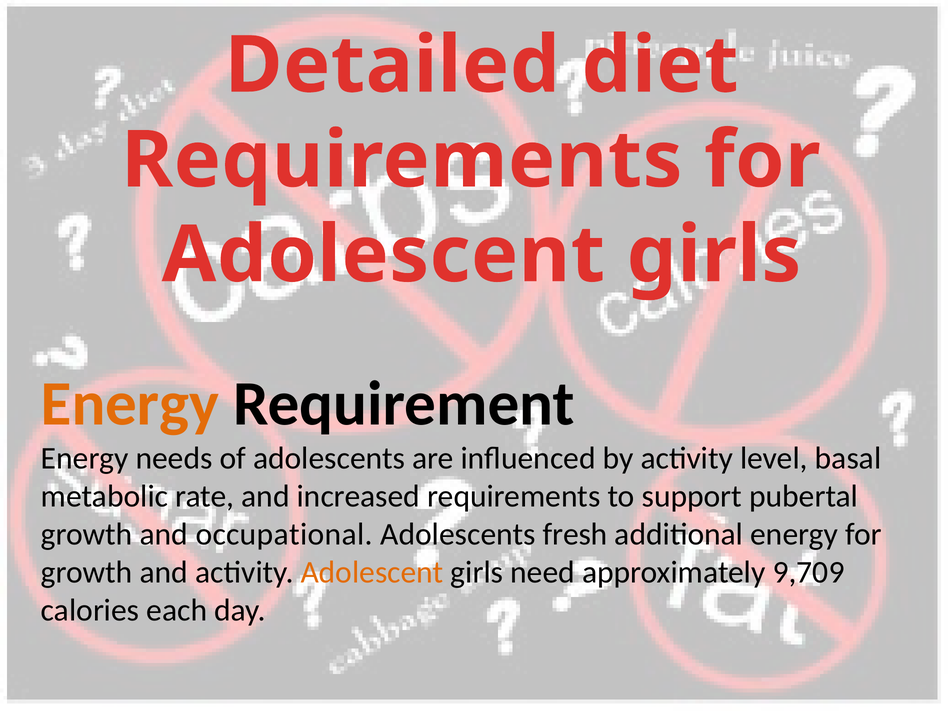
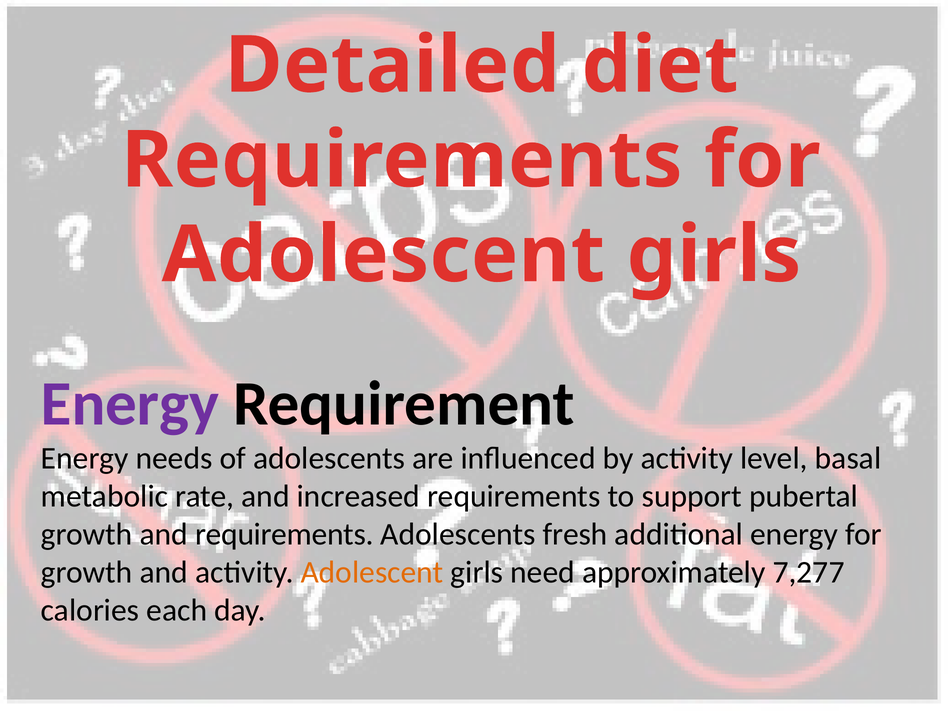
Energy at (130, 404) colour: orange -> purple
and occupational: occupational -> requirements
9,709: 9,709 -> 7,277
